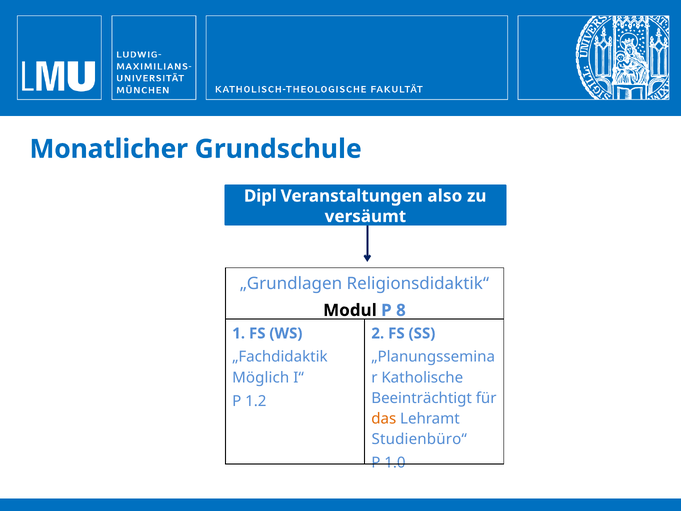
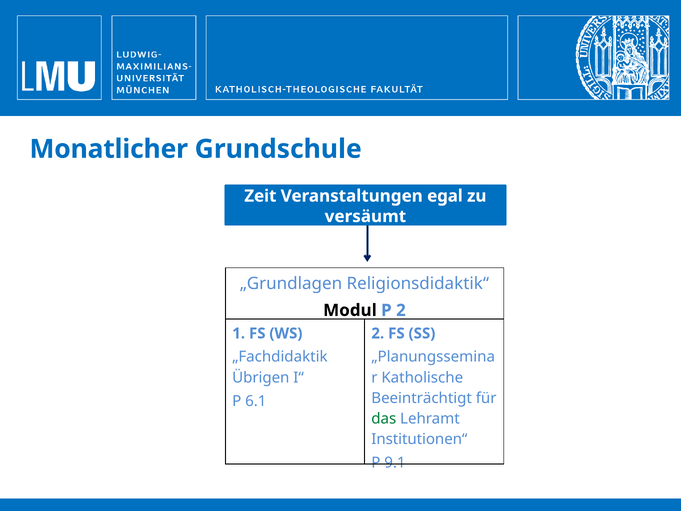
Dipl: Dipl -> Zeit
also: also -> egal
P 8: 8 -> 2
Möglich: Möglich -> Übrigen
1.2: 1.2 -> 6.1
das colour: orange -> green
Studienbüro“: Studienbüro“ -> Institutionen“
1.0: 1.0 -> 9.1
